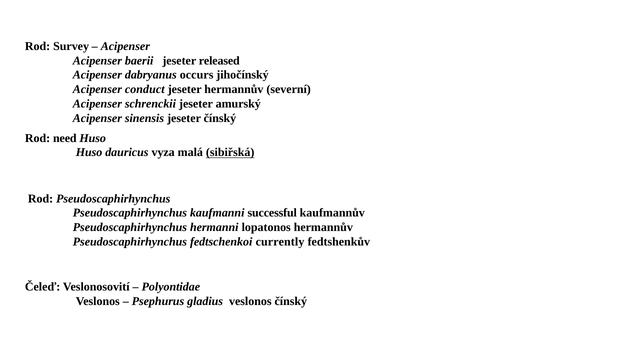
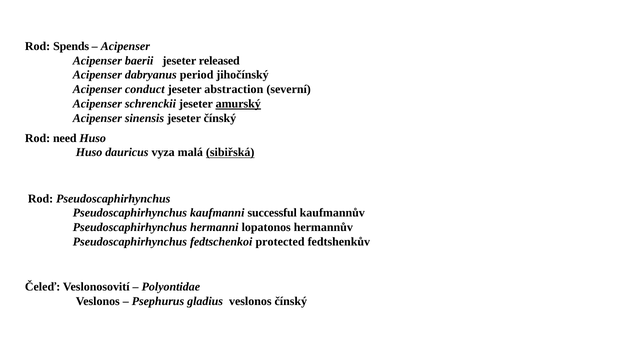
Survey: Survey -> Spends
occurs: occurs -> period
jeseter hermannův: hermannův -> abstraction
amurský underline: none -> present
currently: currently -> protected
